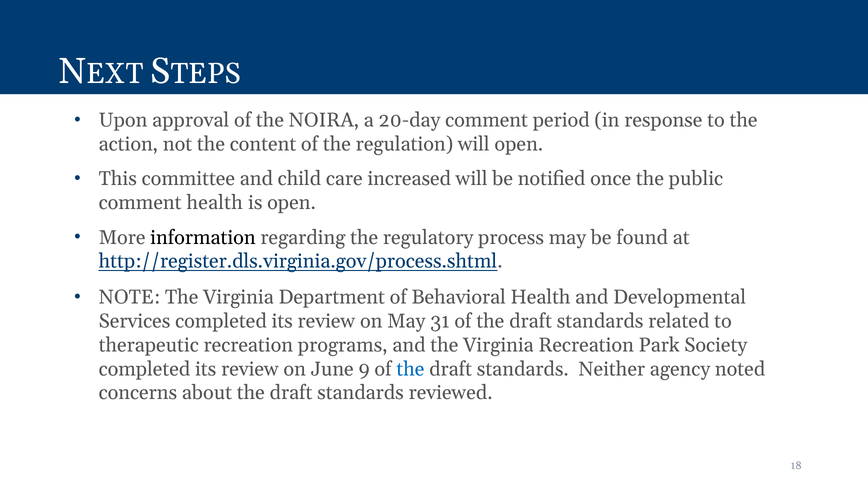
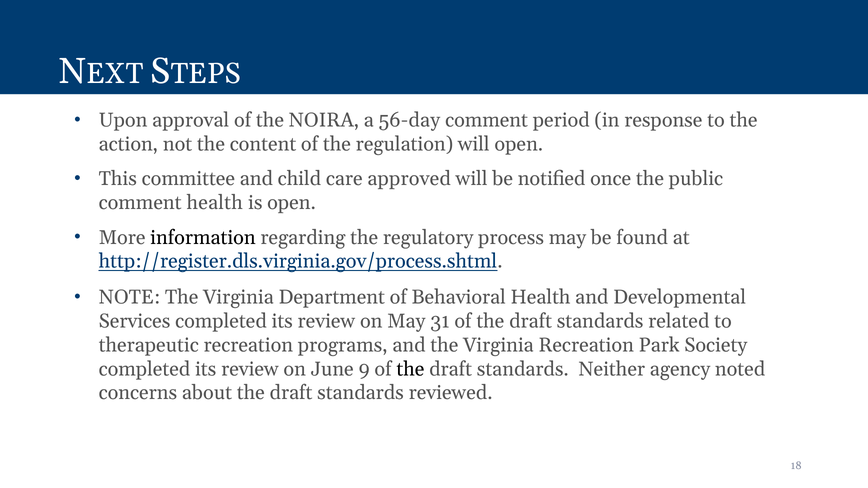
20-day: 20-day -> 56-day
increased: increased -> approved
the at (410, 369) colour: blue -> black
